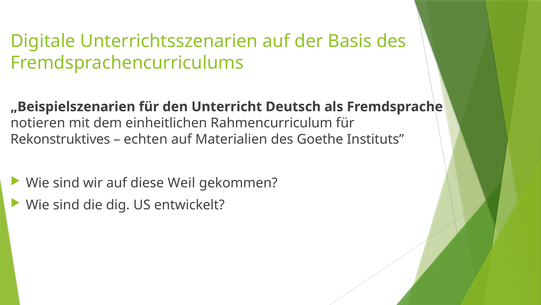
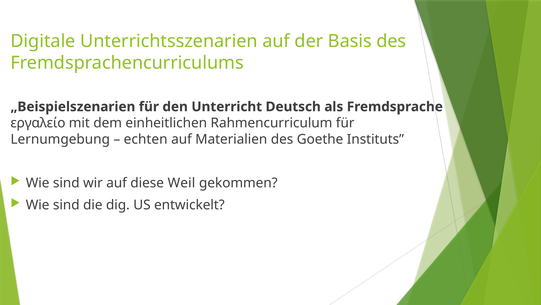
notieren: notieren -> εργαλείο
Rekonstruktives: Rekonstruktives -> Lernumgebung
